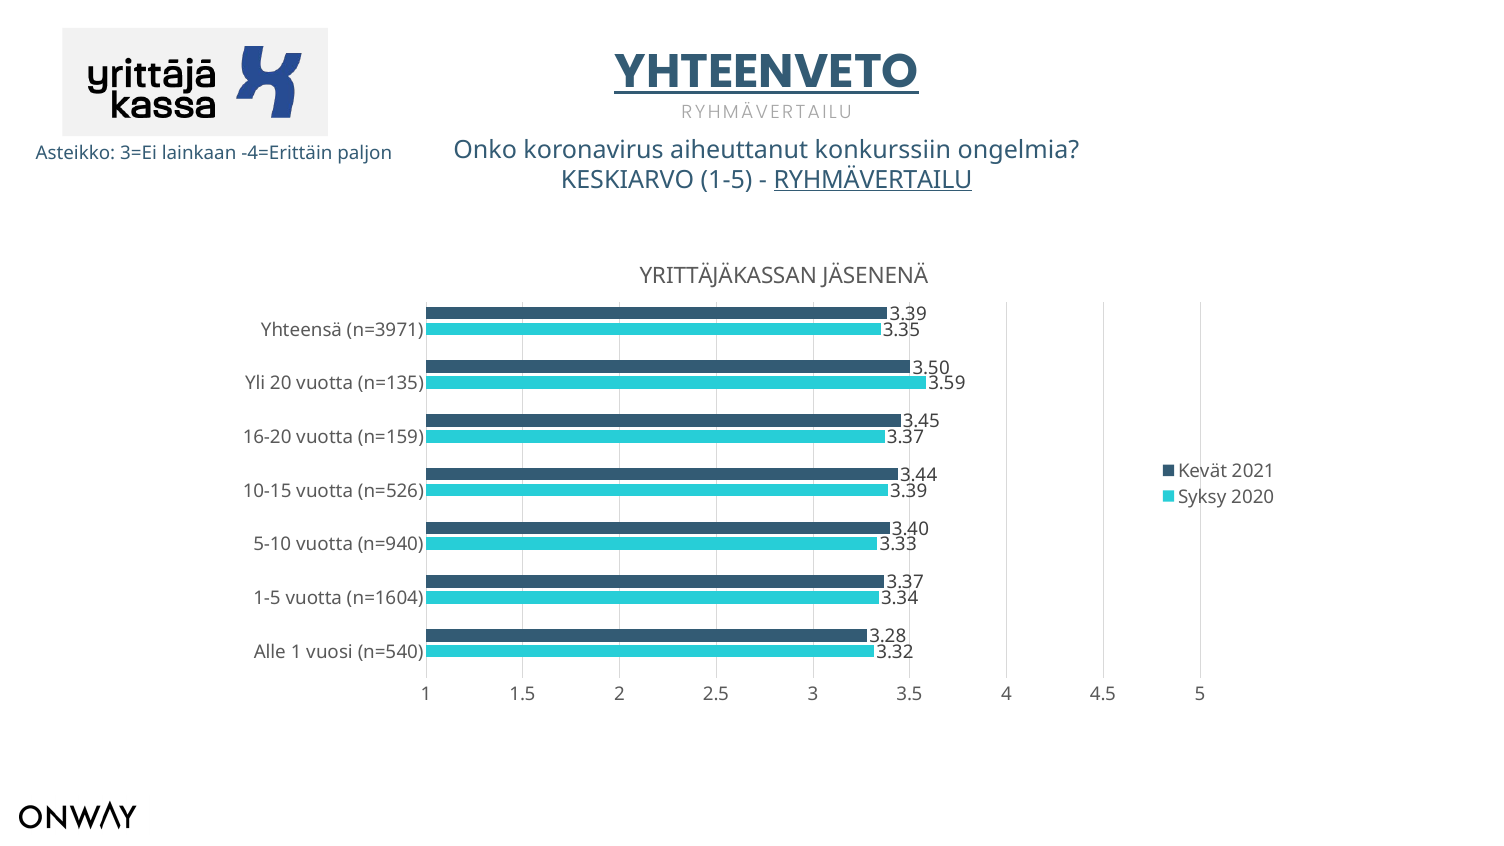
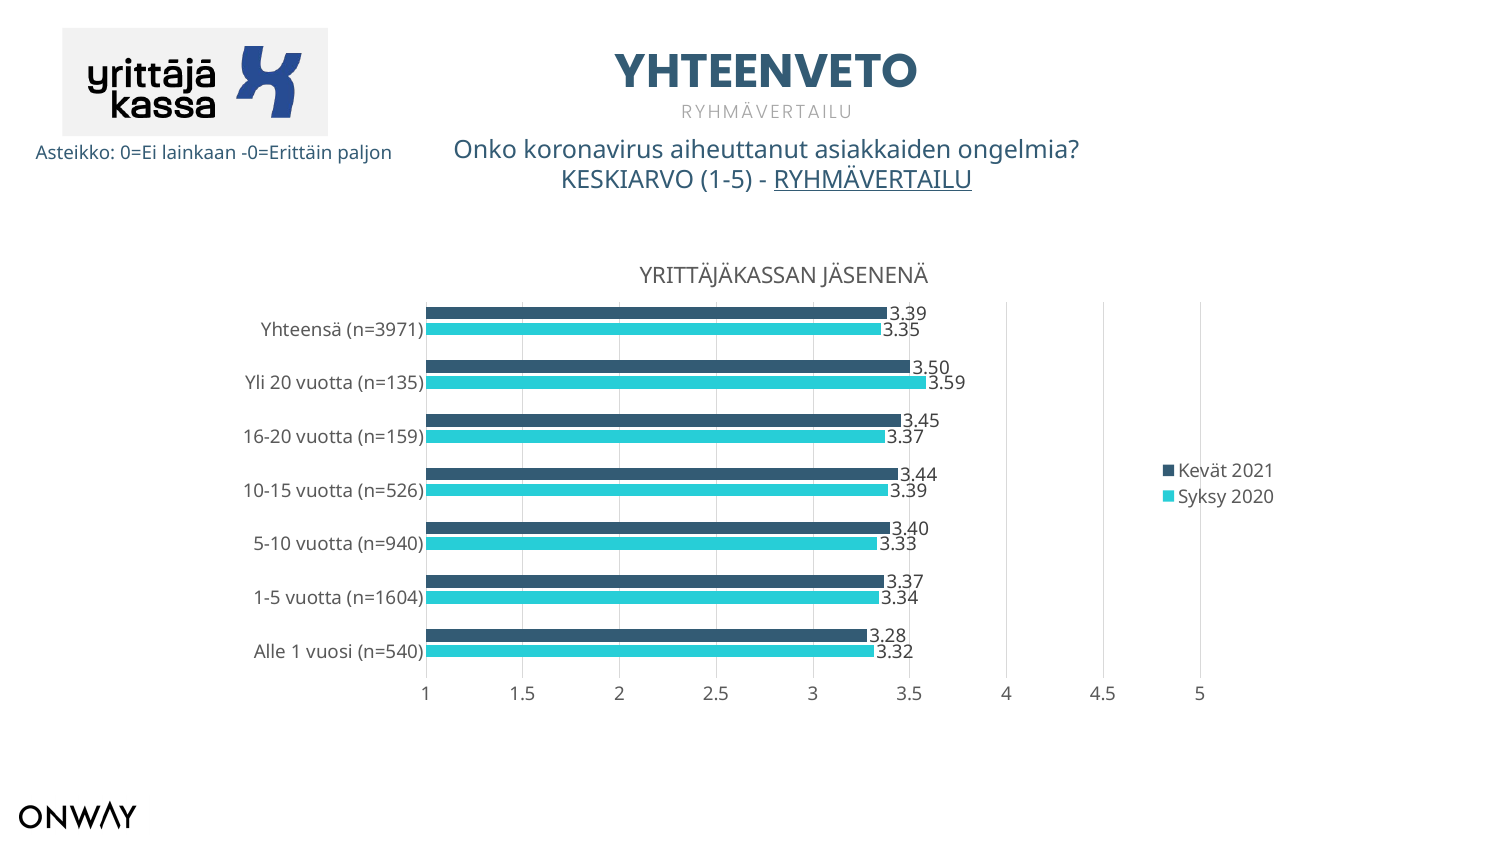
YHTEENVETO underline: present -> none
konkurssiin: konkurssiin -> asiakkaiden
3=Ei: 3=Ei -> 0=Ei
-4=Erittäin: -4=Erittäin -> -0=Erittäin
